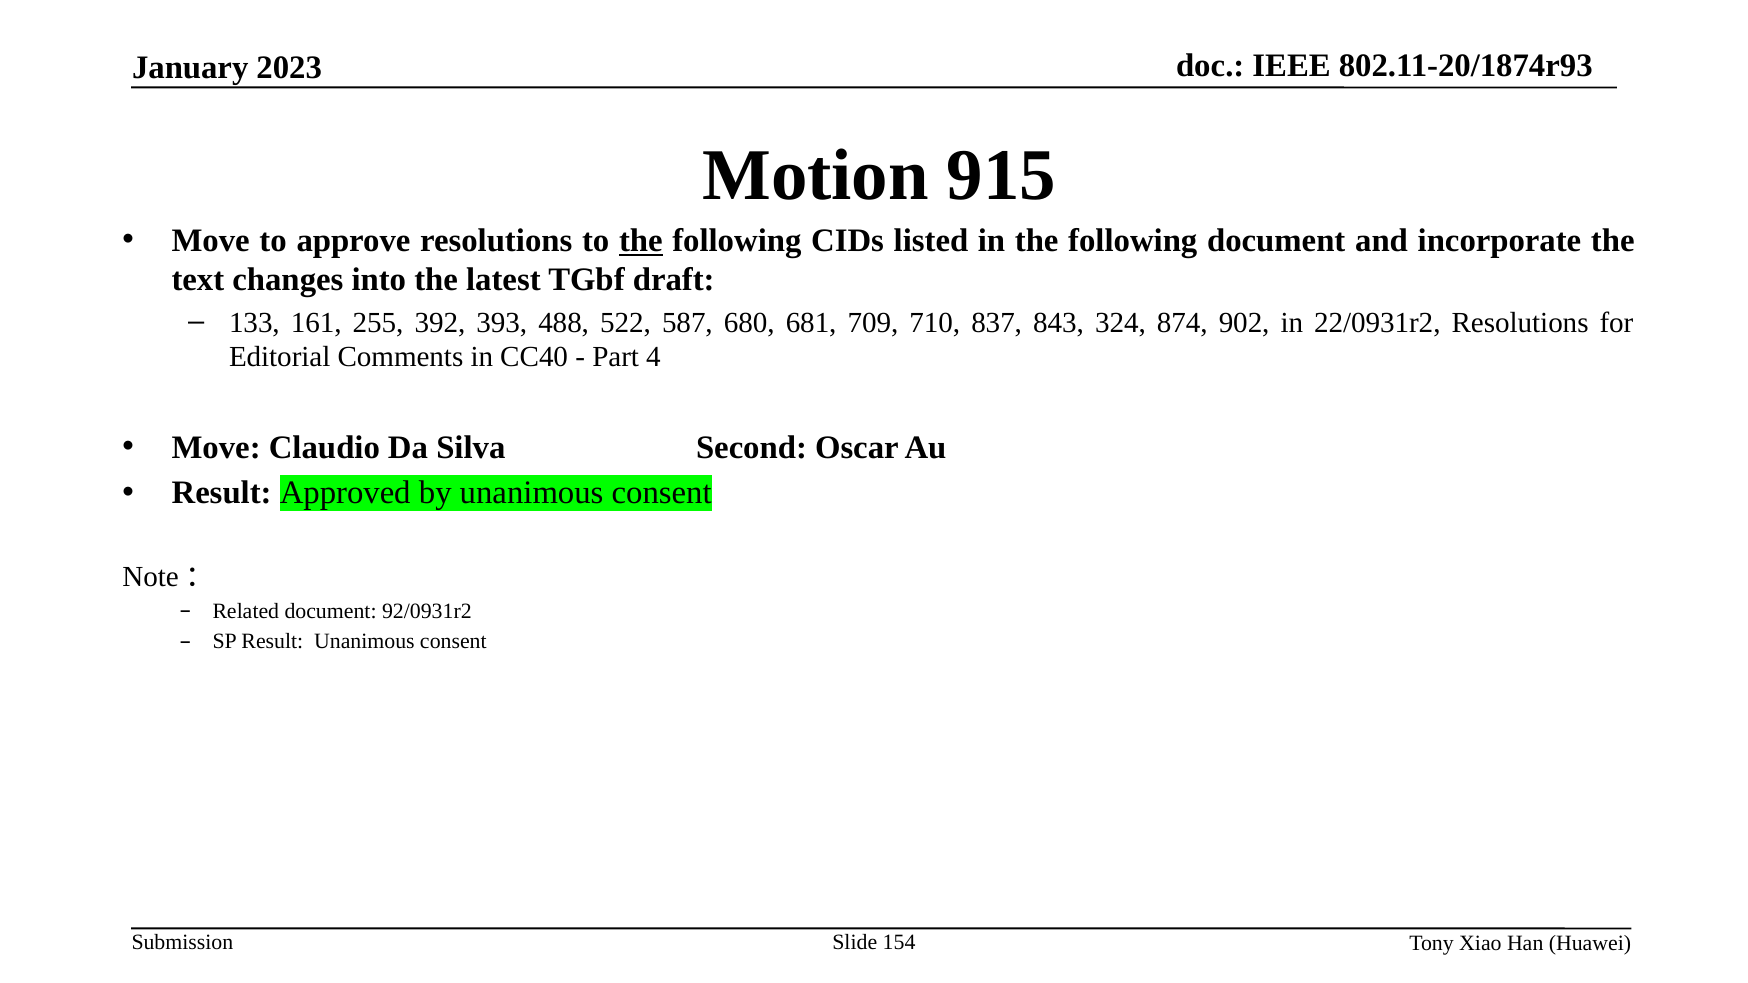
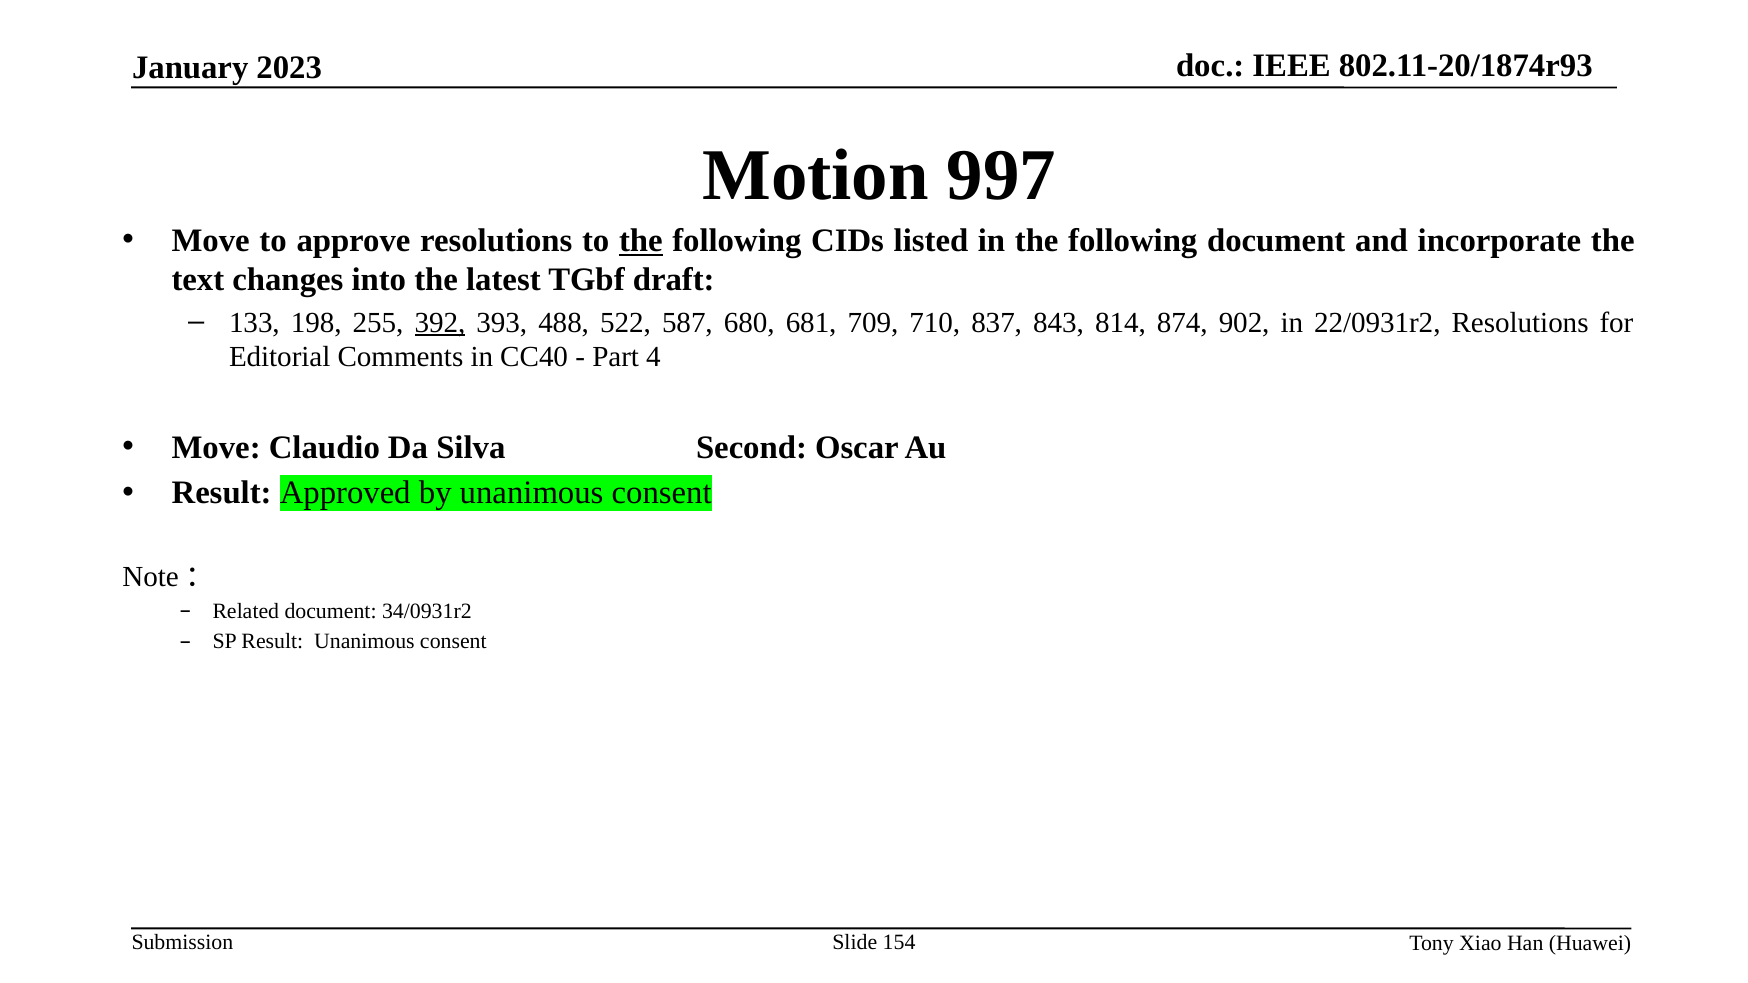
915: 915 -> 997
161: 161 -> 198
392 underline: none -> present
324: 324 -> 814
92/0931r2: 92/0931r2 -> 34/0931r2
